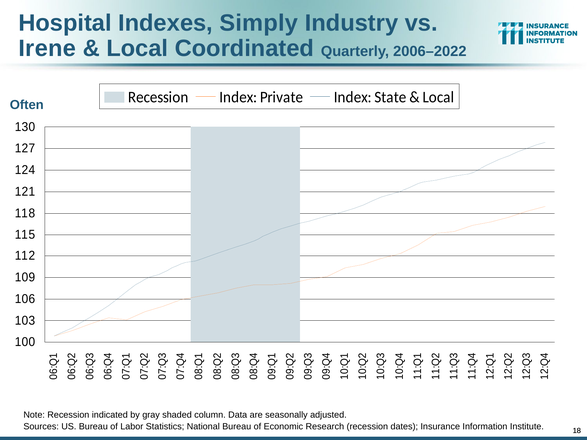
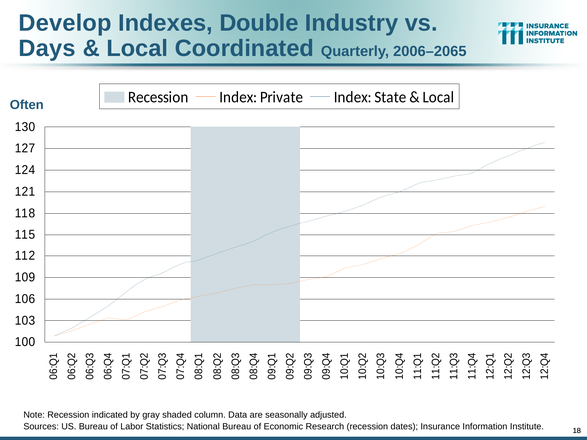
Hospital: Hospital -> Develop
Simply: Simply -> Double
Irene: Irene -> Days
2006–2022: 2006–2022 -> 2006–2065
